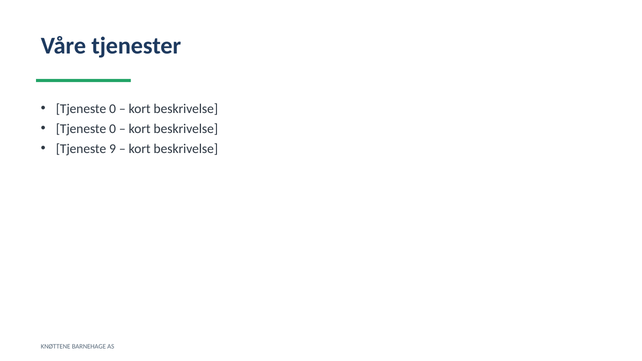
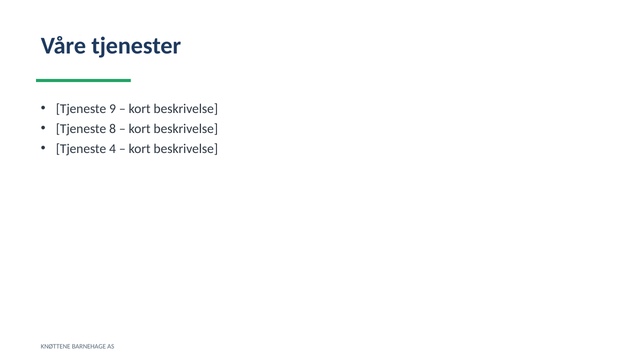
0 at (113, 109): 0 -> 9
0 at (113, 129): 0 -> 8
9: 9 -> 4
